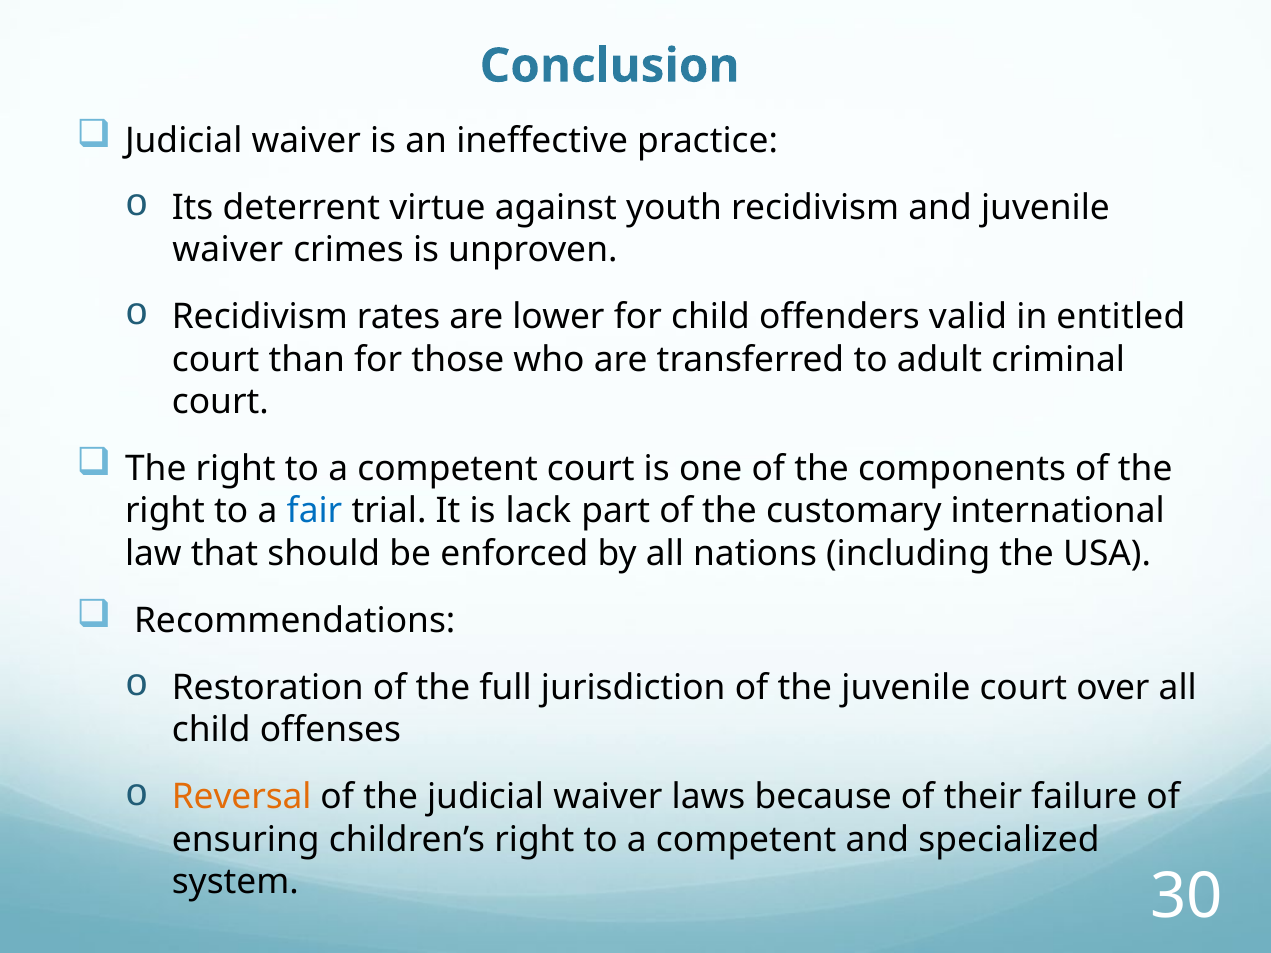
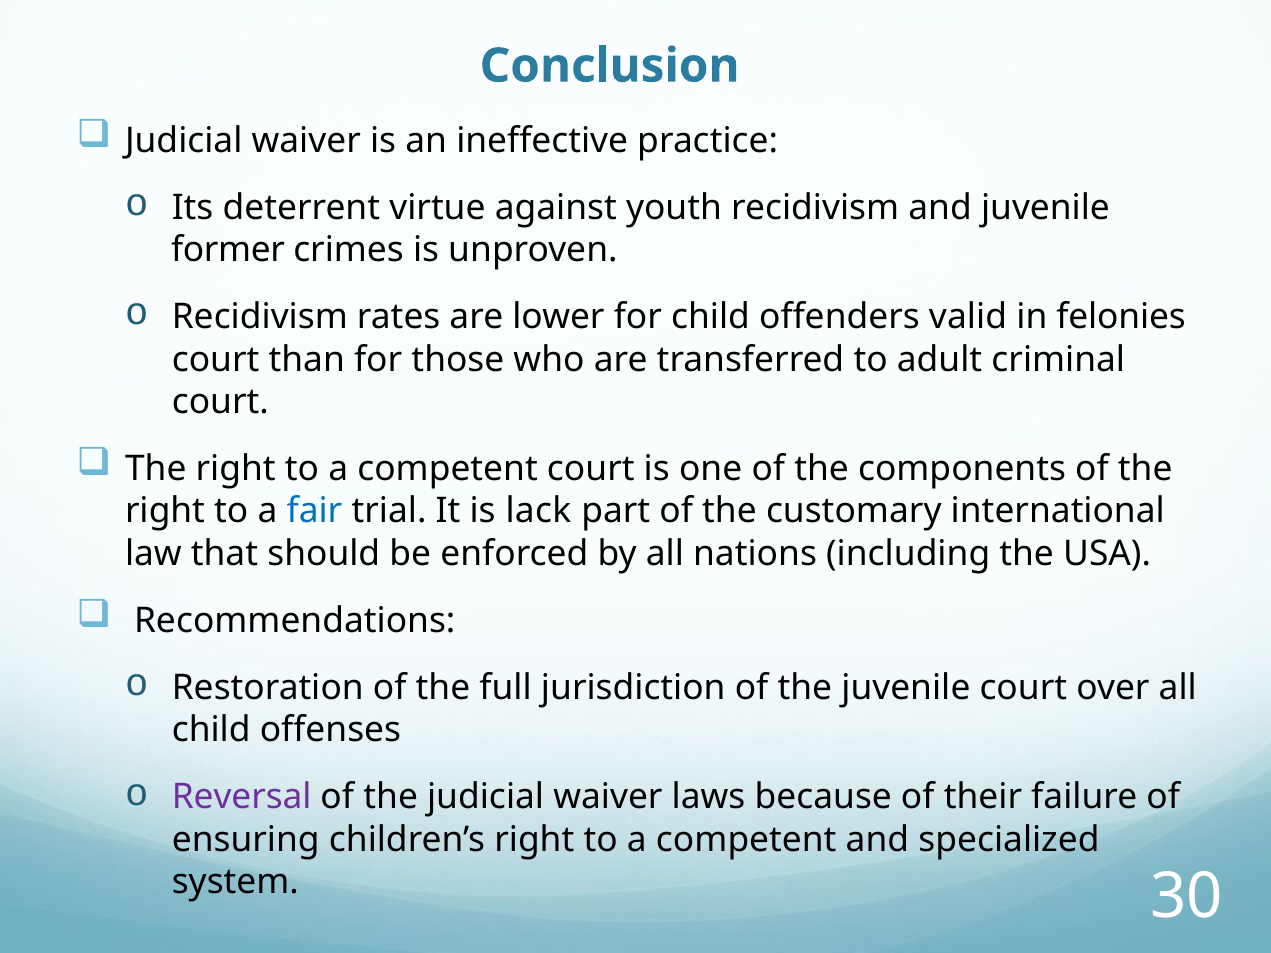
waiver at (228, 250): waiver -> former
entitled: entitled -> felonies
Reversal colour: orange -> purple
